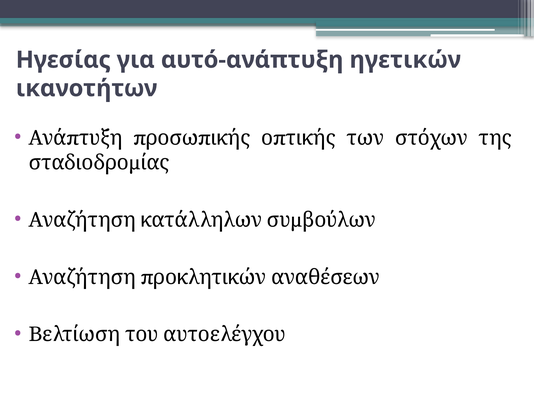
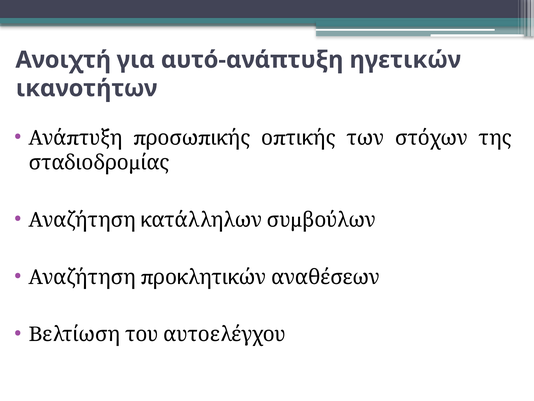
Ηγεσίας: Ηγεσίας -> Ανοιχτή
